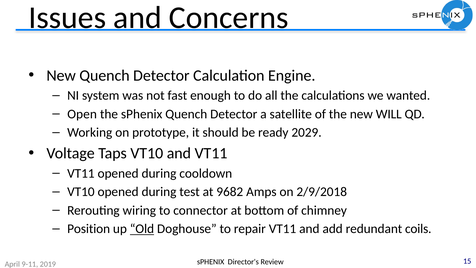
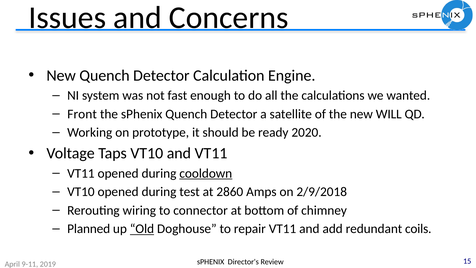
Open: Open -> Front
2029: 2029 -> 2020
cooldown underline: none -> present
9682: 9682 -> 2860
Position: Position -> Planned
